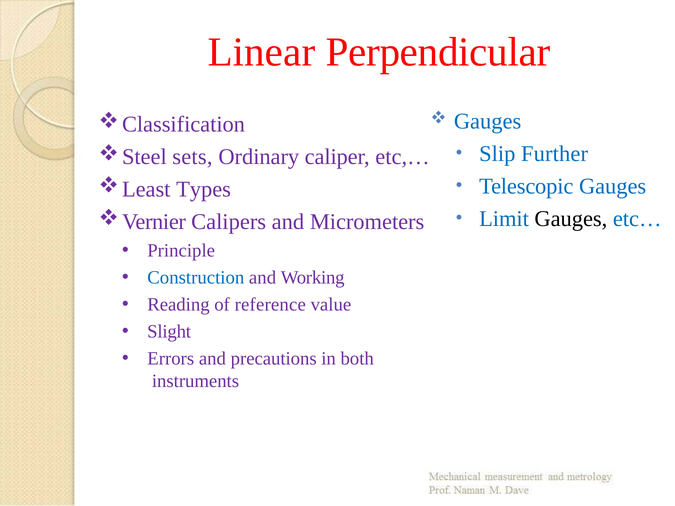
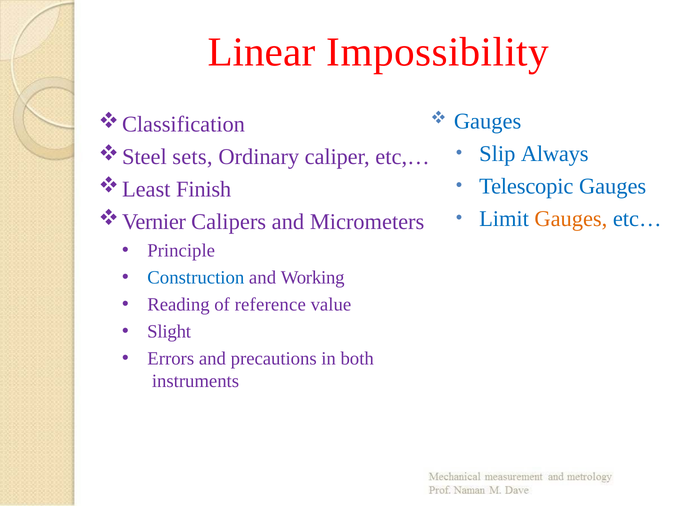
Perpendicular: Perpendicular -> Impossibility
Further: Further -> Always
Types: Types -> Finish
Gauges at (571, 219) colour: black -> orange
